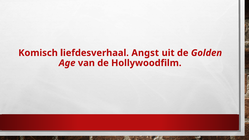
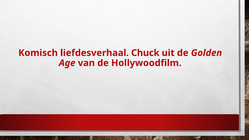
Angst: Angst -> Chuck
